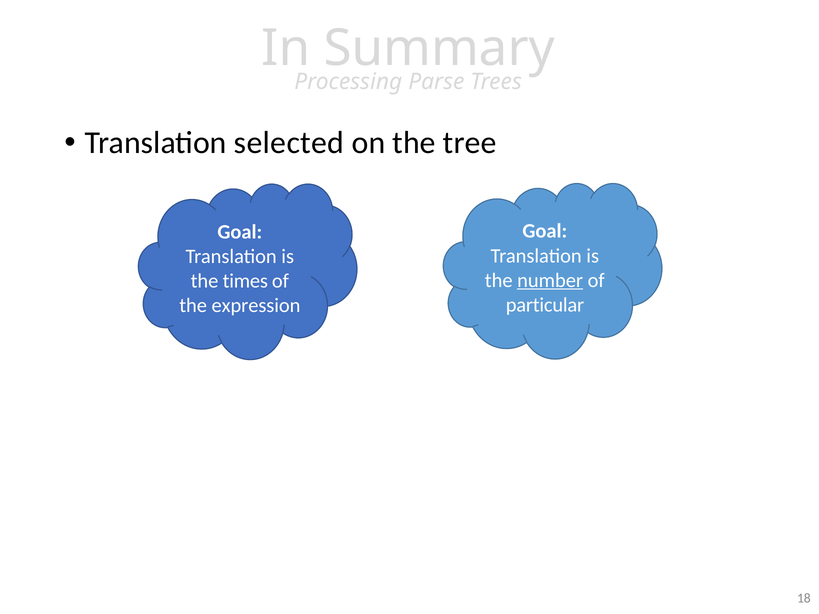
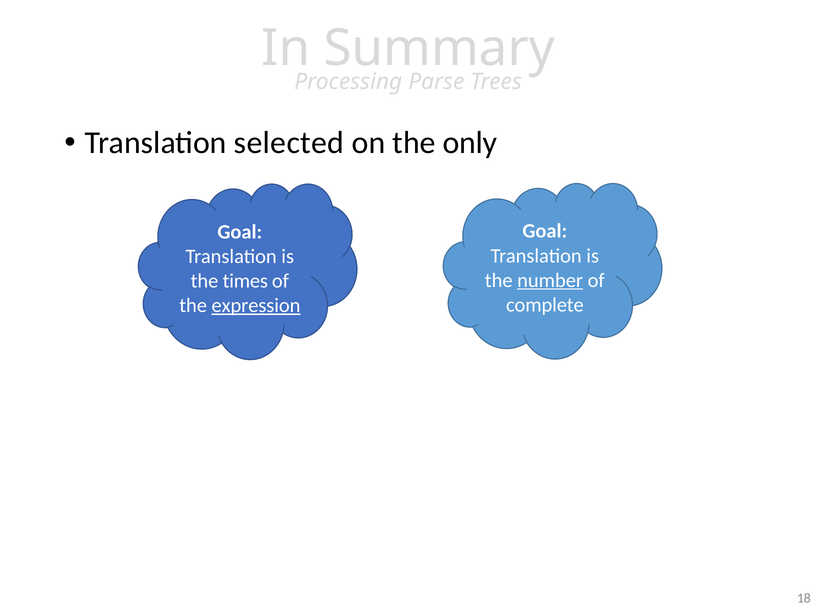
tree: tree -> only
particular: particular -> complete
expression underline: none -> present
